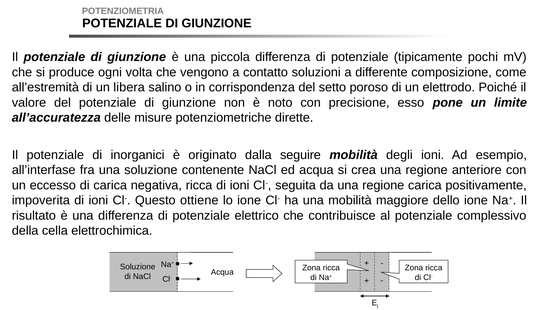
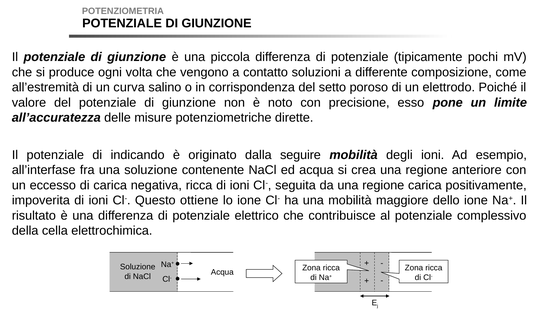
libera: libera -> curva
inorganici: inorganici -> indicando
